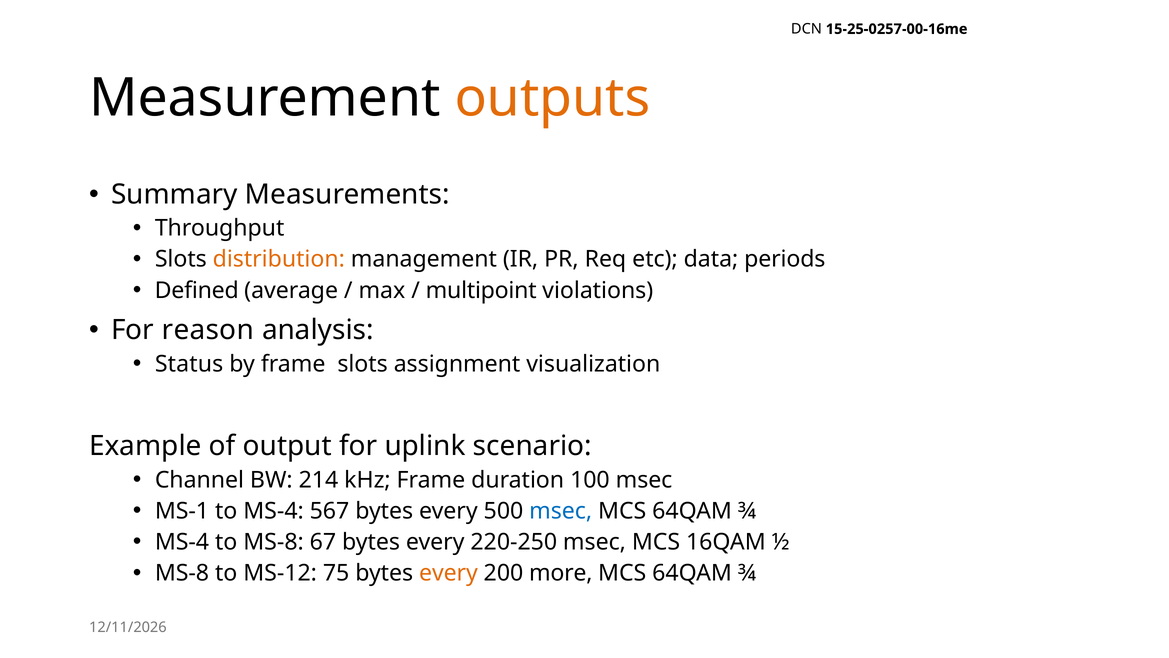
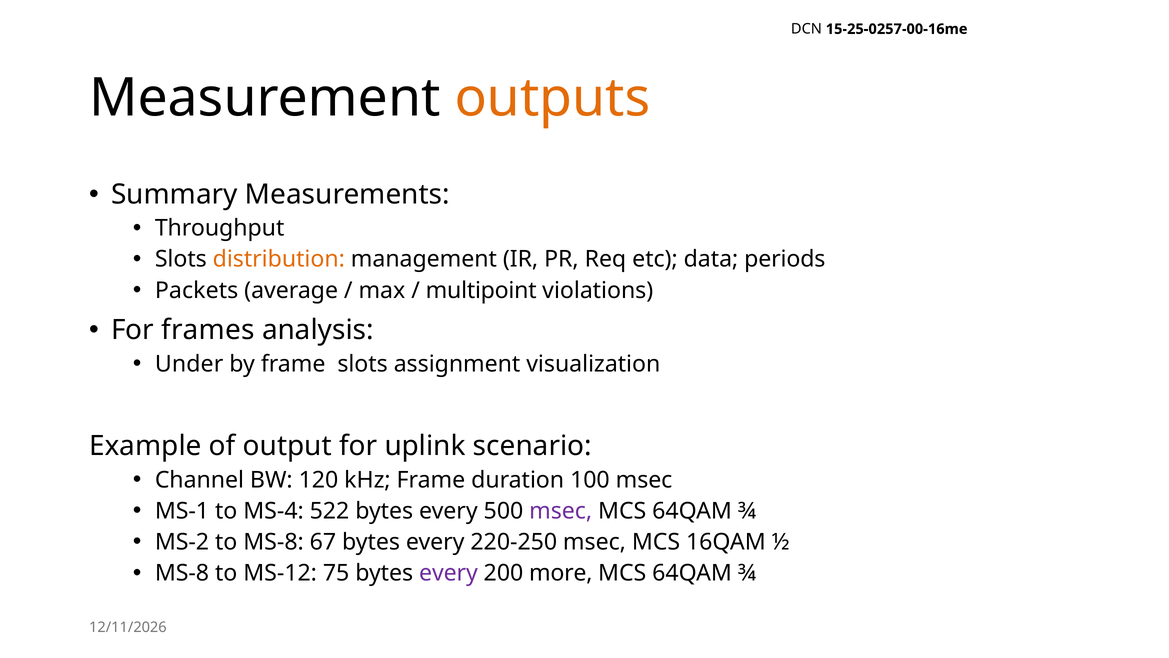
Defined: Defined -> Packets
reason: reason -> frames
Status: Status -> Under
214: 214 -> 120
567: 567 -> 522
msec at (561, 511) colour: blue -> purple
MS-4 at (182, 542): MS-4 -> MS-2
every at (448, 573) colour: orange -> purple
